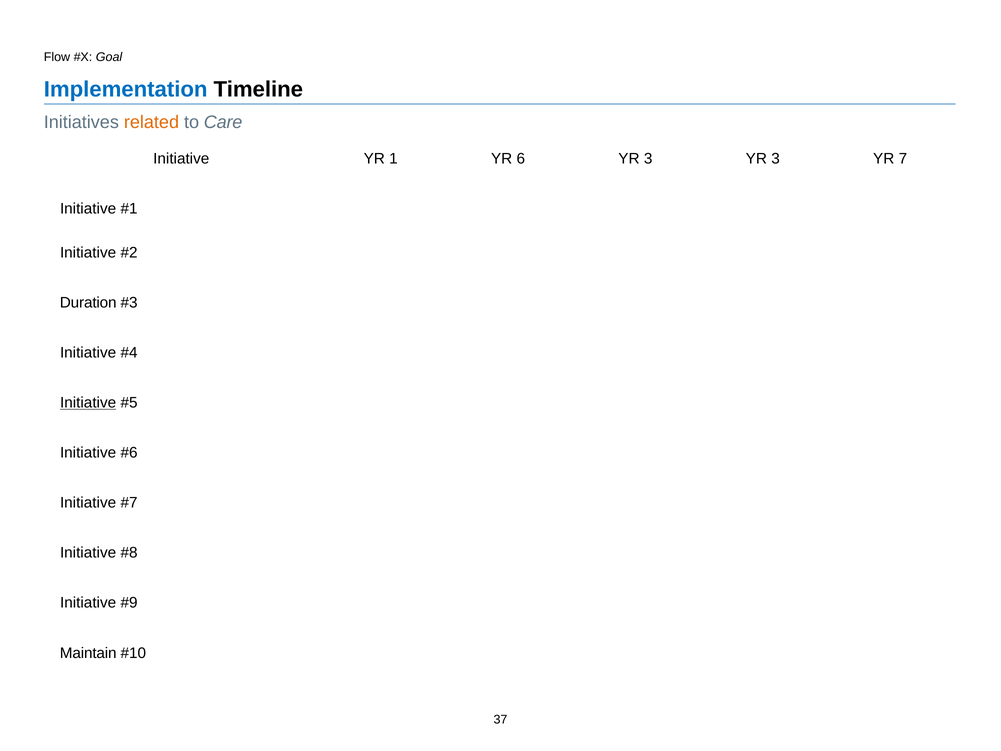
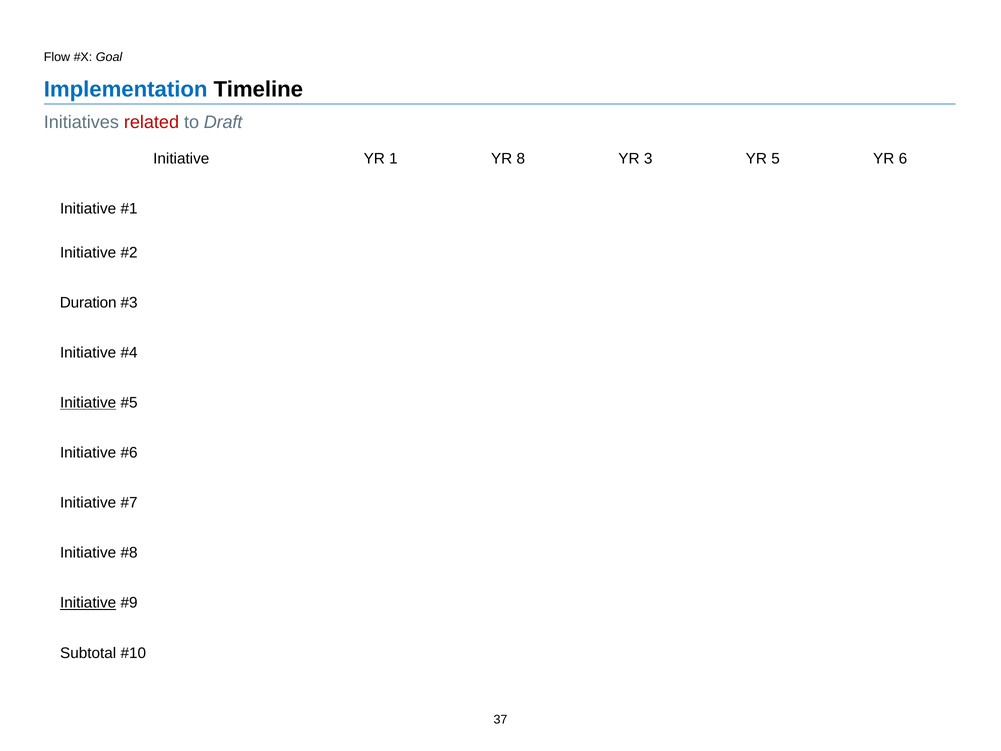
related colour: orange -> red
Care: Care -> Draft
6: 6 -> 8
3 YR 3: 3 -> 5
7: 7 -> 6
Initiative at (88, 603) underline: none -> present
Maintain: Maintain -> Subtotal
